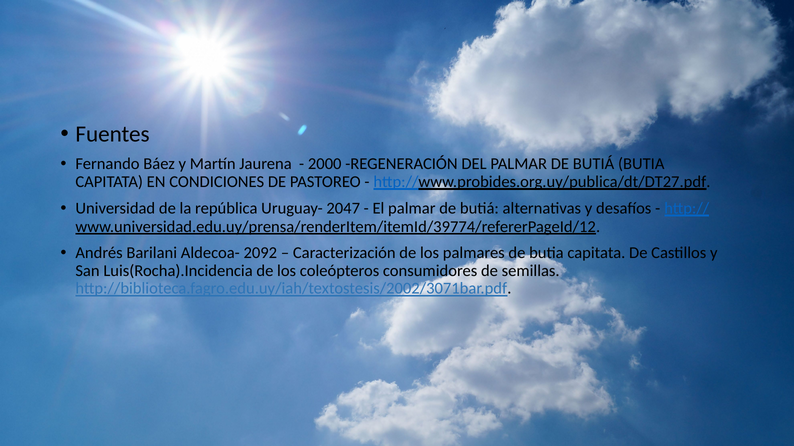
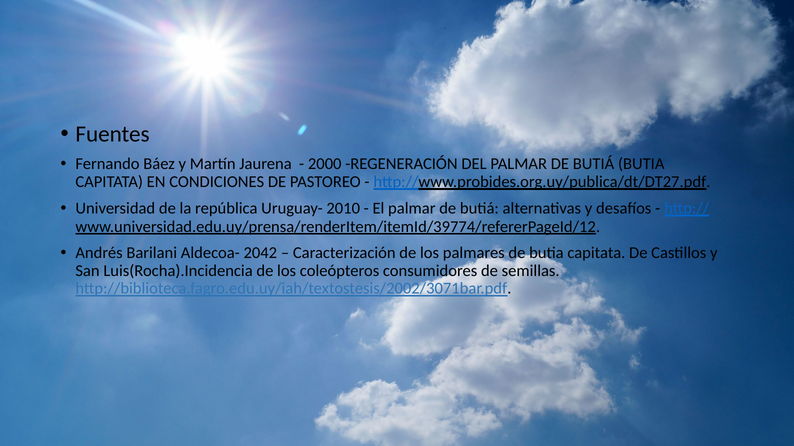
2047: 2047 -> 2010
2092: 2092 -> 2042
